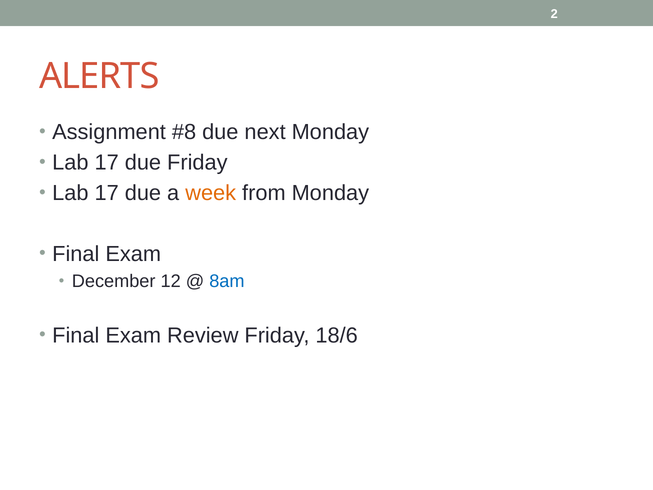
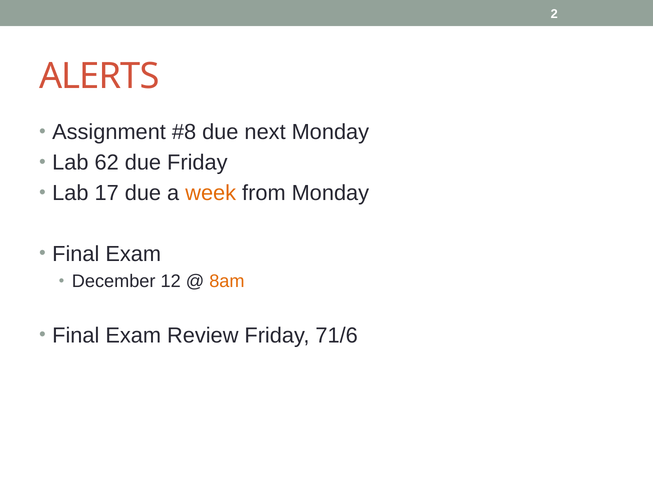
17 at (107, 163): 17 -> 62
8am colour: blue -> orange
18/6: 18/6 -> 71/6
